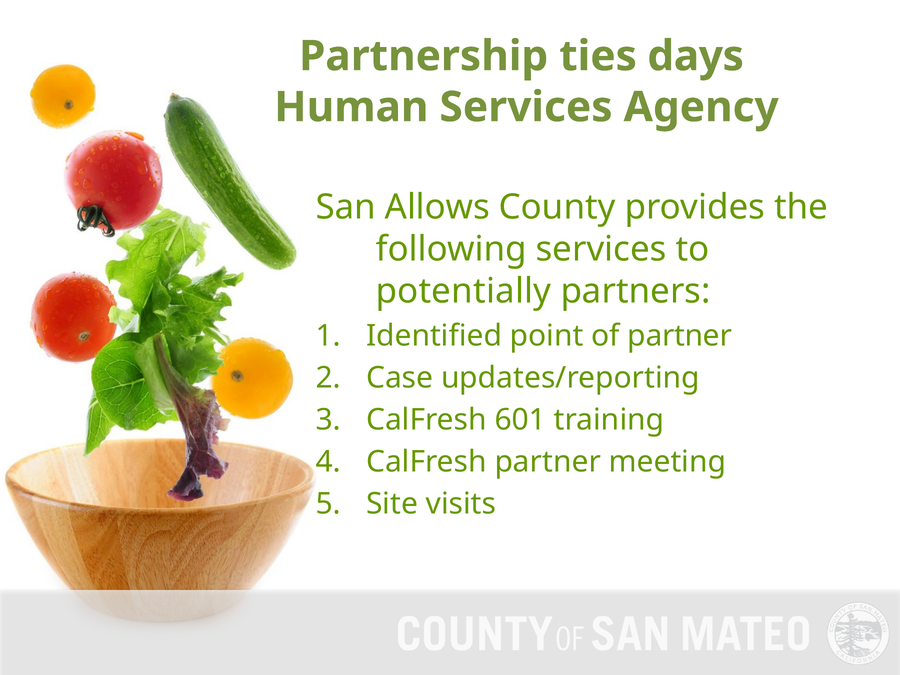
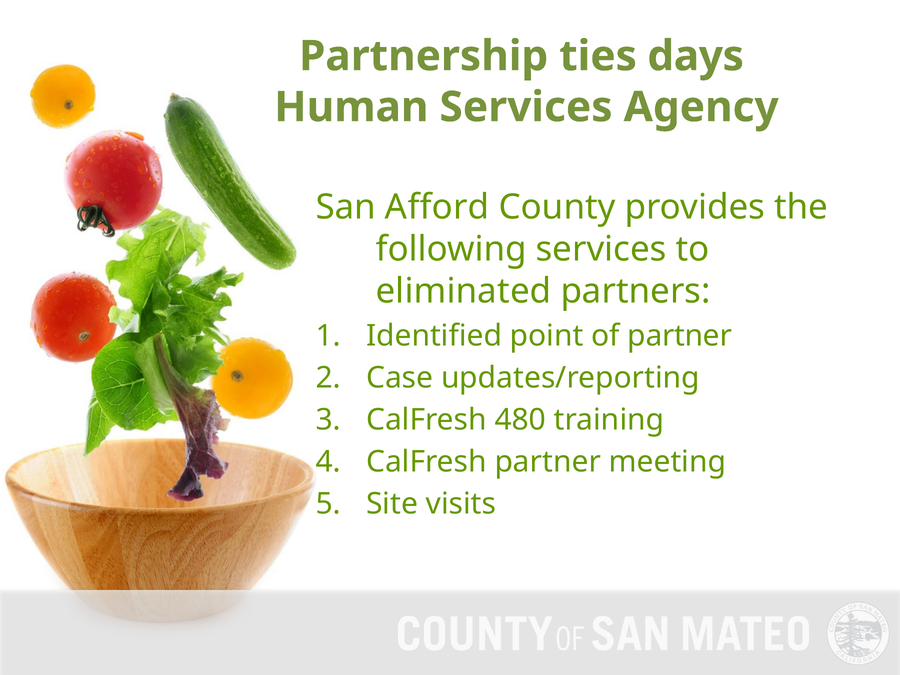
Allows: Allows -> Afford
potentially: potentially -> eliminated
601: 601 -> 480
